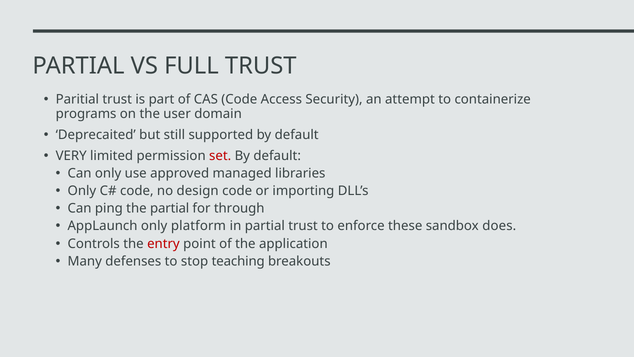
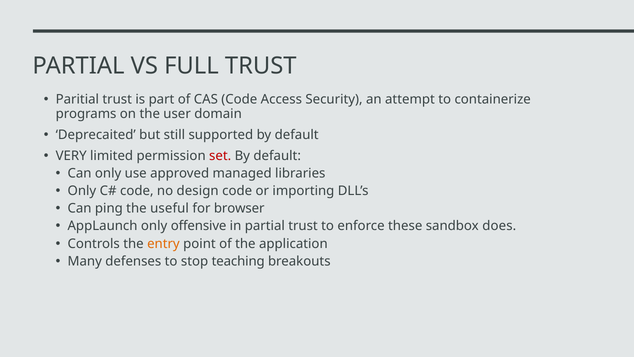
the partial: partial -> useful
through: through -> browser
platform: platform -> offensive
entry colour: red -> orange
